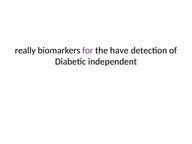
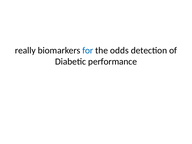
for colour: purple -> blue
have: have -> odds
independent: independent -> performance
